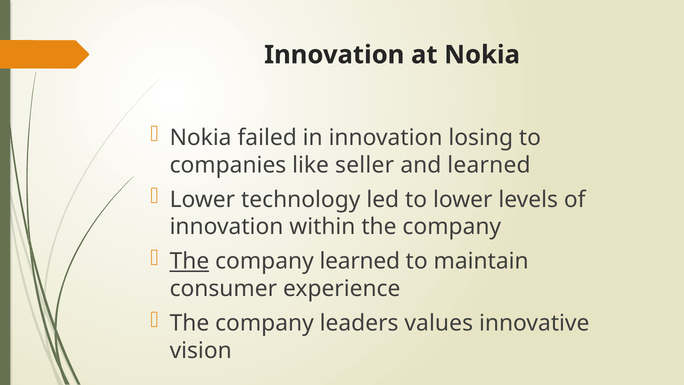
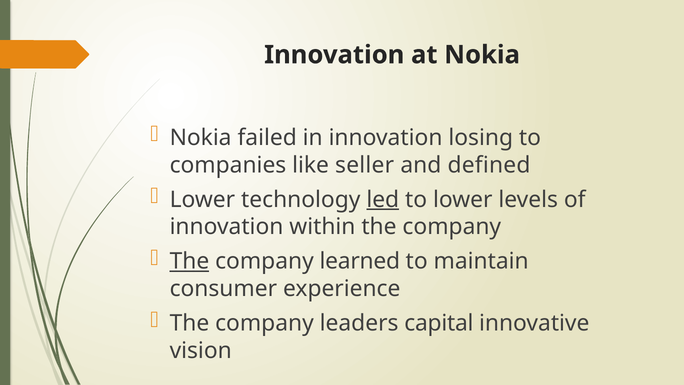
and learned: learned -> defined
led underline: none -> present
values: values -> capital
